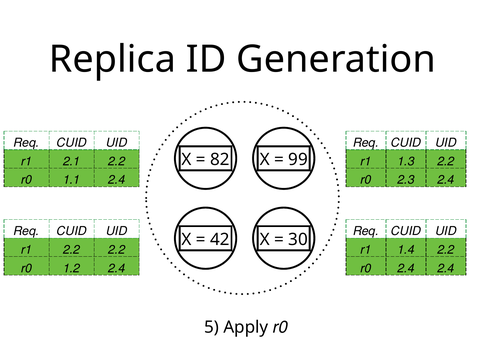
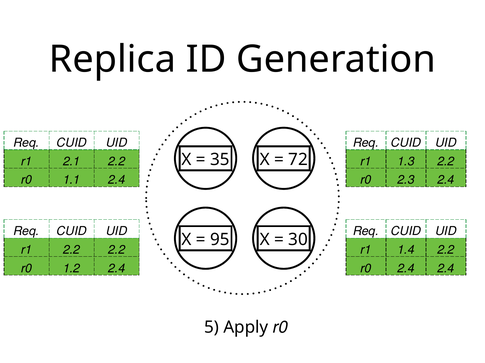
82: 82 -> 35
99: 99 -> 72
42: 42 -> 95
